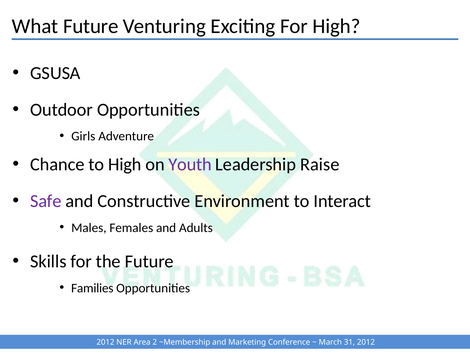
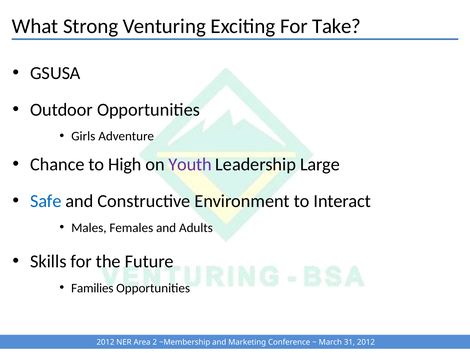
What Future: Future -> Strong
For High: High -> Take
Raise: Raise -> Large
Safe colour: purple -> blue
